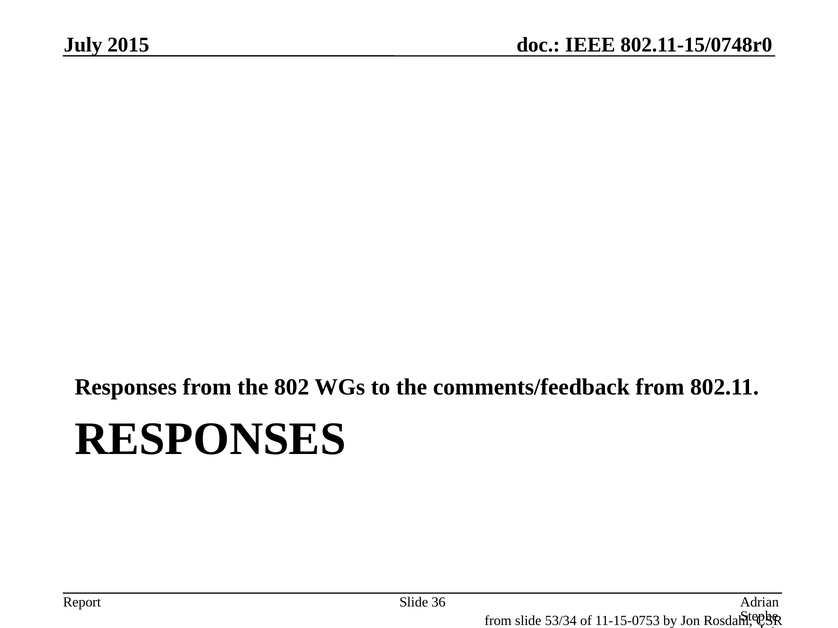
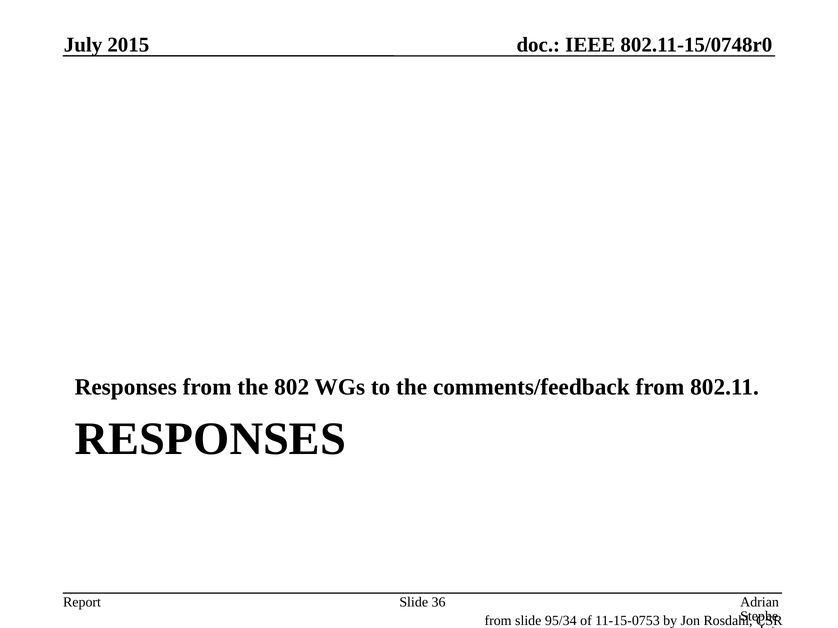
53/34: 53/34 -> 95/34
